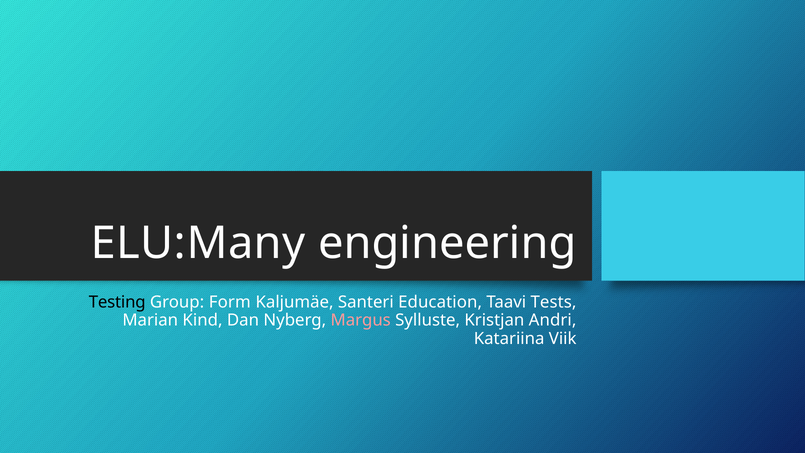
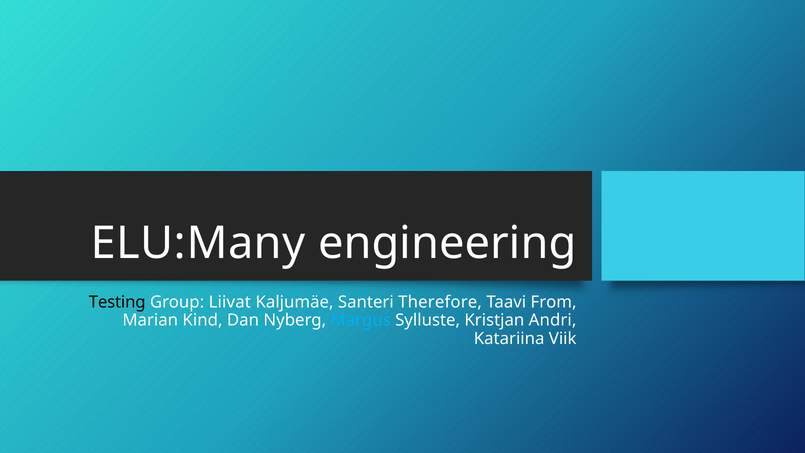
Form: Form -> Liivat
Education: Education -> Therefore
Tests: Tests -> From
Margus colour: pink -> light blue
